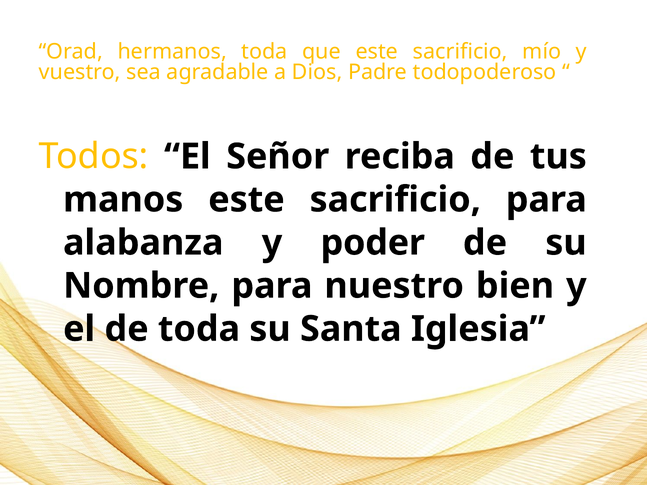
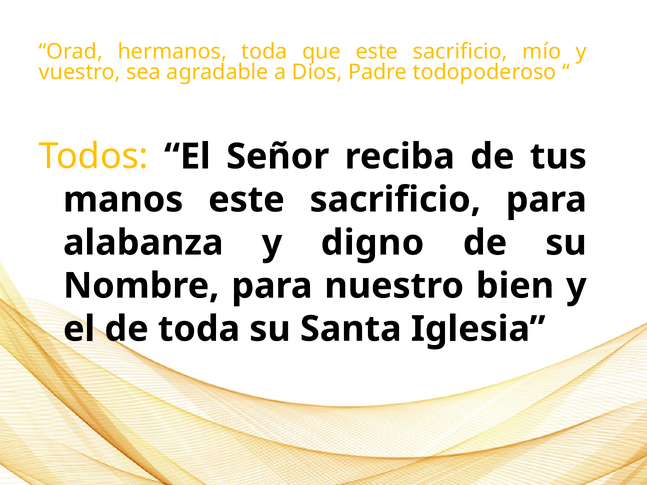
poder: poder -> digno
